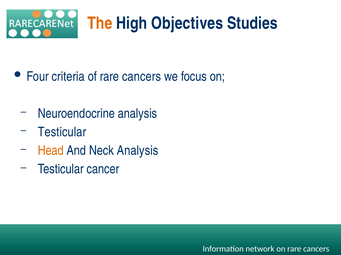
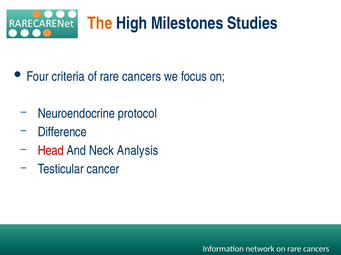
Objectives: Objectives -> Milestones
Neuroendocrine analysis: analysis -> protocol
Testicular at (62, 132): Testicular -> Difference
Head colour: orange -> red
